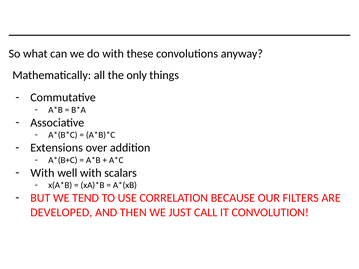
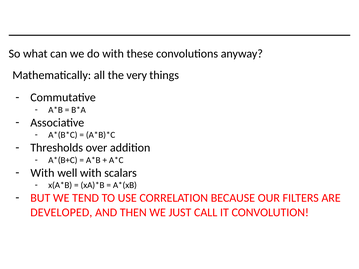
only: only -> very
Extensions: Extensions -> Thresholds
